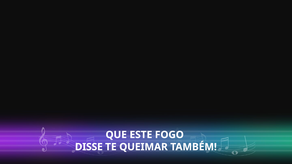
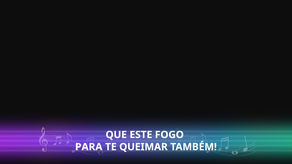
DISSE: DISSE -> PARA
